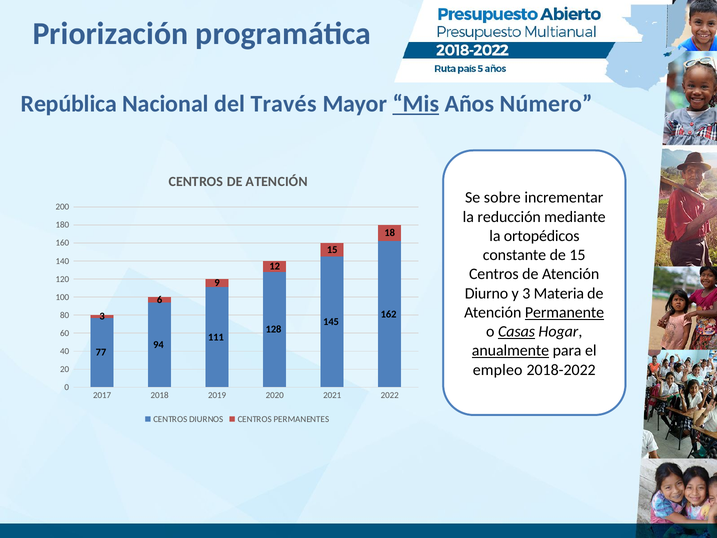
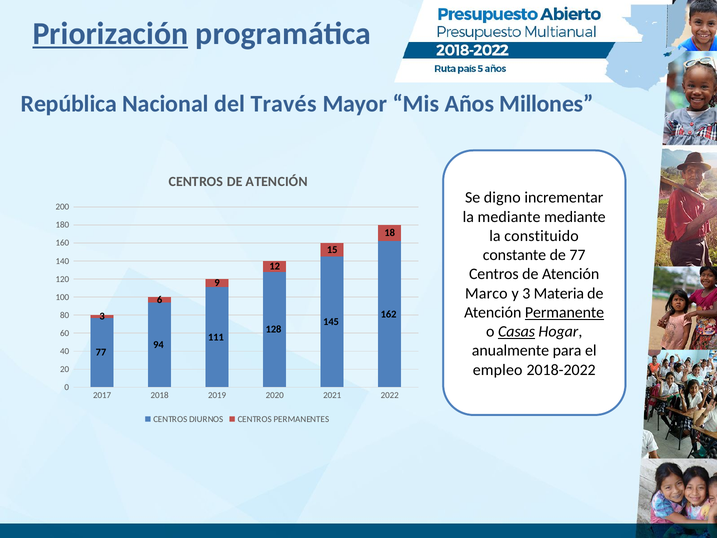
Priorización underline: none -> present
Mis underline: present -> none
Número: Número -> Millones
sobre: sobre -> digno
la reducción: reducción -> mediante
ortopédicos: ortopédicos -> constituido
de 15: 15 -> 77
Diurno: Diurno -> Marco
anualmente underline: present -> none
